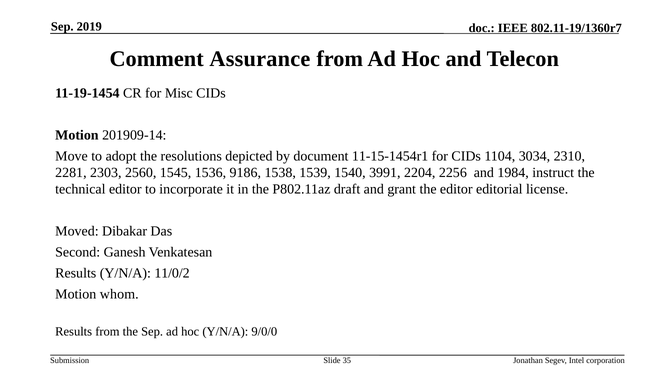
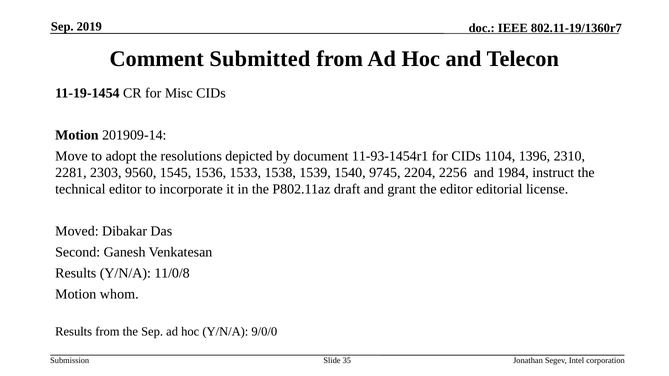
Assurance: Assurance -> Submitted
11-15-1454r1: 11-15-1454r1 -> 11-93-1454r1
3034: 3034 -> 1396
2560: 2560 -> 9560
9186: 9186 -> 1533
3991: 3991 -> 9745
11/0/2: 11/0/2 -> 11/0/8
